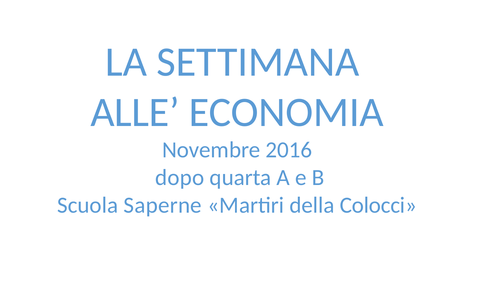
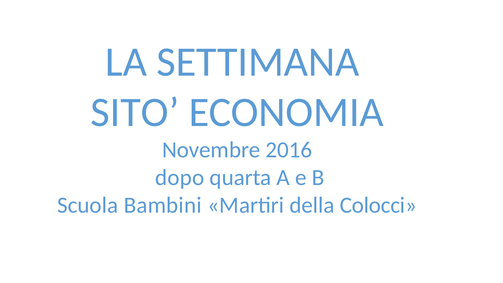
ALLE: ALLE -> SITO
Saperne: Saperne -> Bambini
